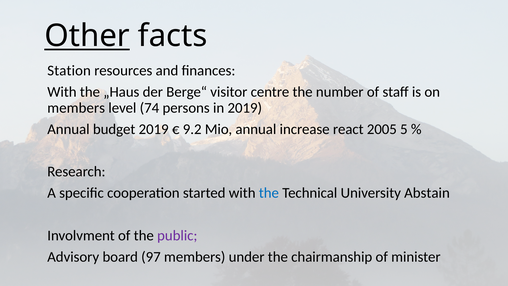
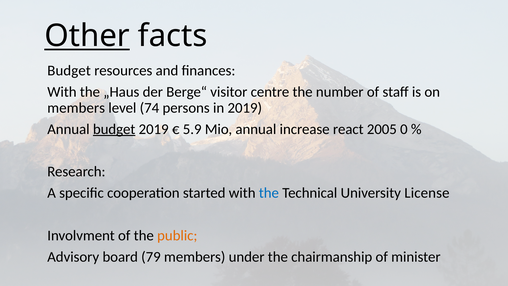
Station at (69, 71): Station -> Budget
budget at (114, 129) underline: none -> present
9.2: 9.2 -> 5.9
5: 5 -> 0
Abstain: Abstain -> License
public colour: purple -> orange
97: 97 -> 79
